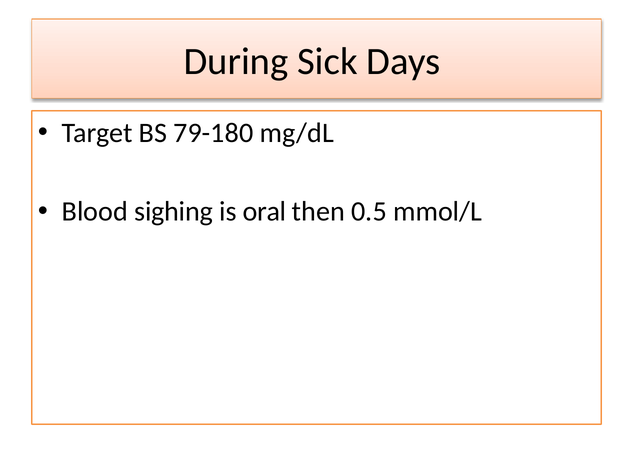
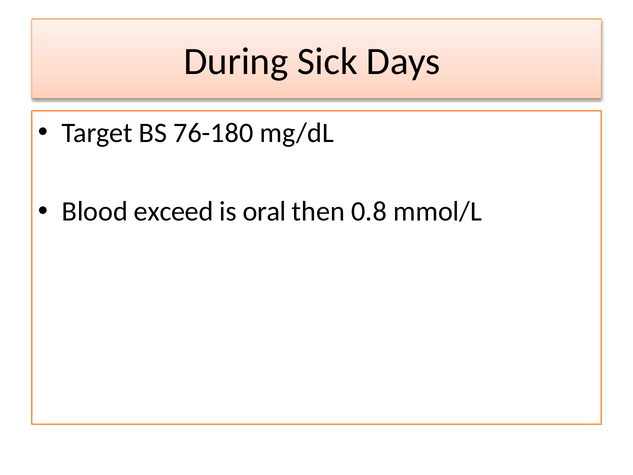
79-180: 79-180 -> 76-180
sighing: sighing -> exceed
0.5: 0.5 -> 0.8
